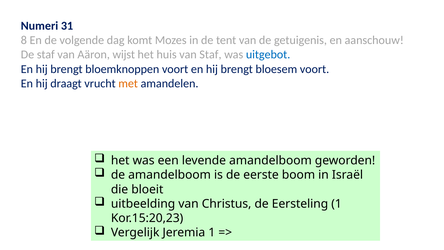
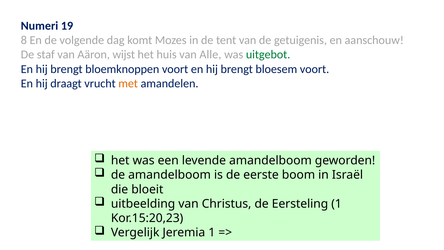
31: 31 -> 19
van Staf: Staf -> Alle
uitgebot colour: blue -> green
